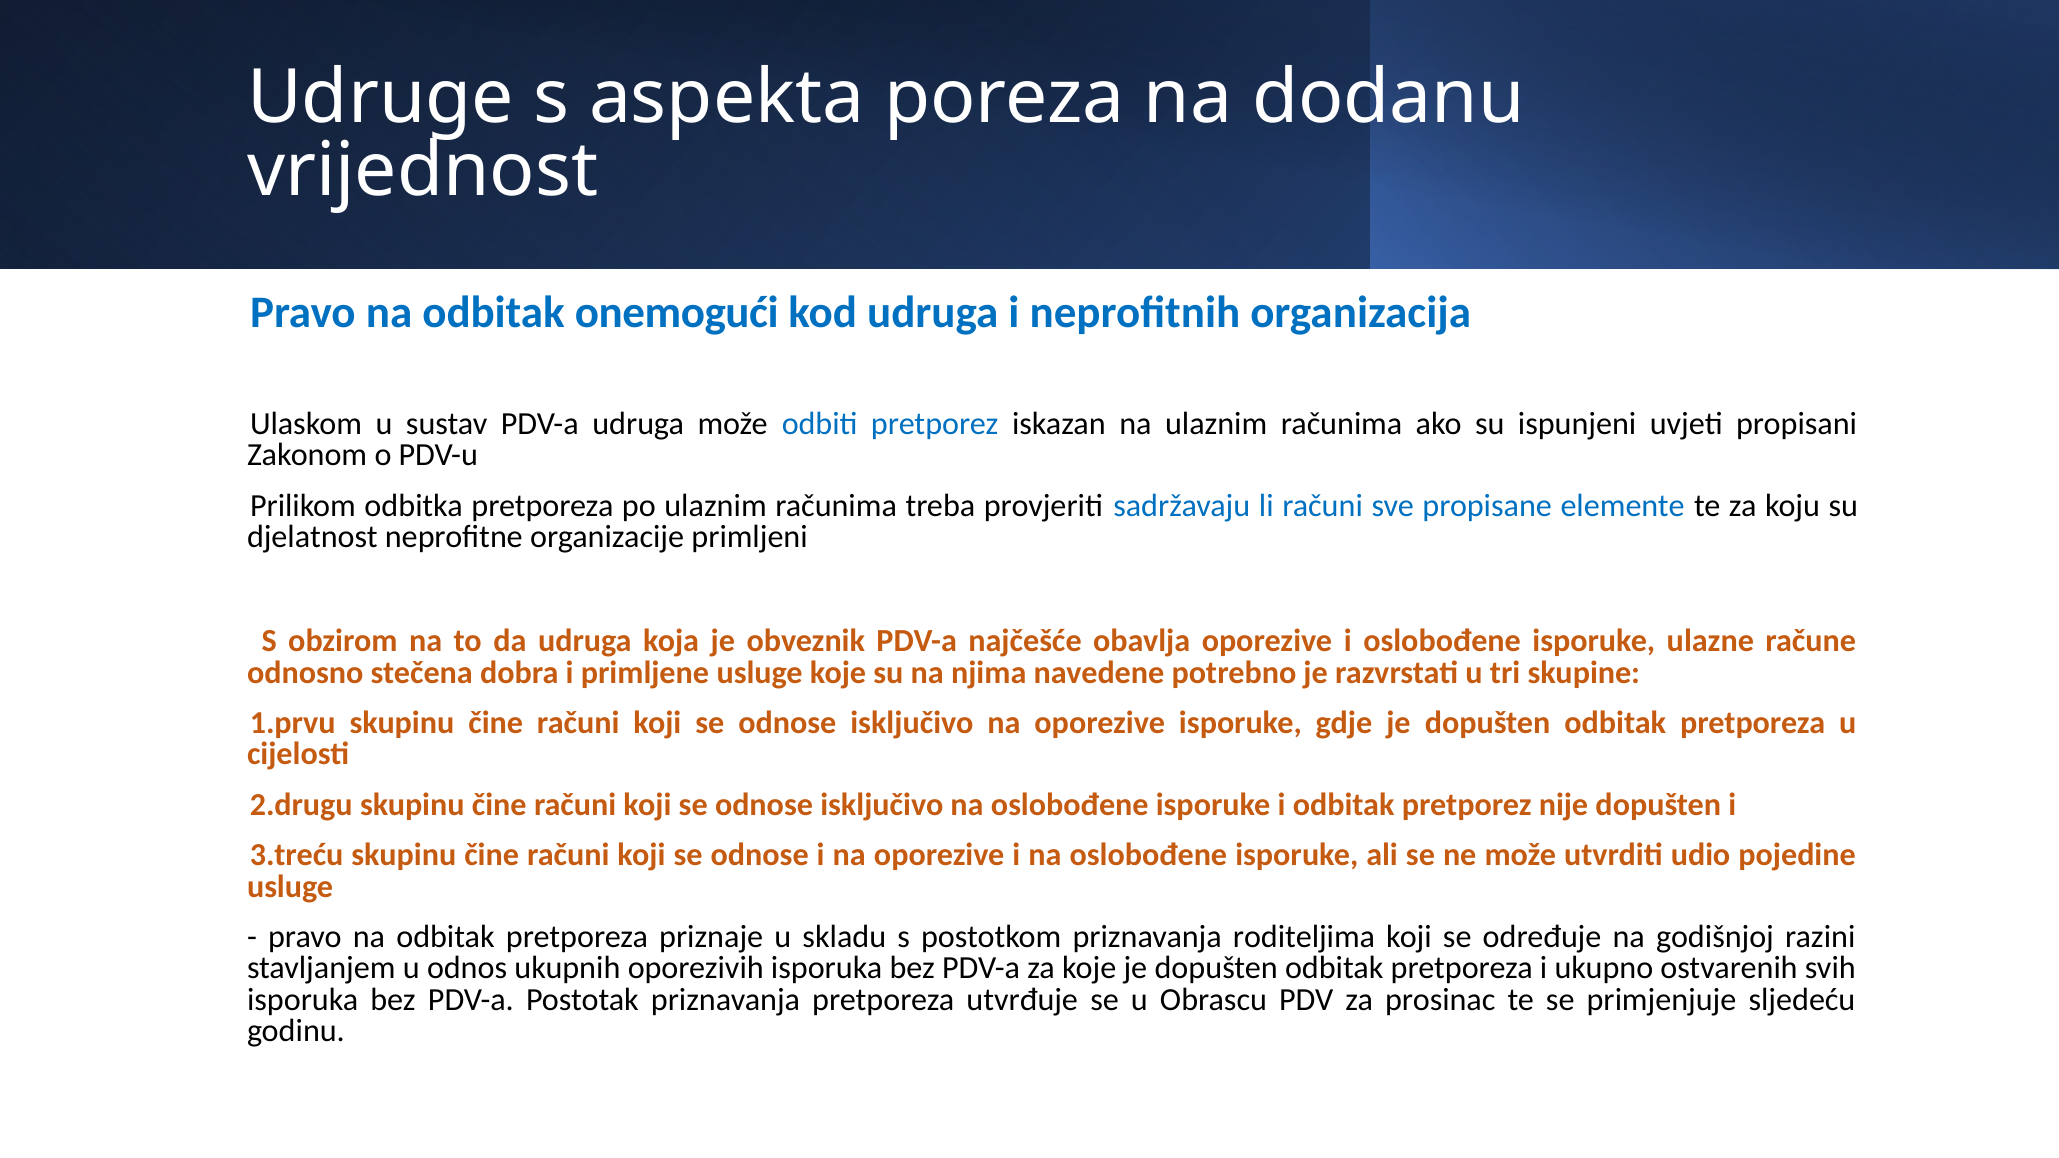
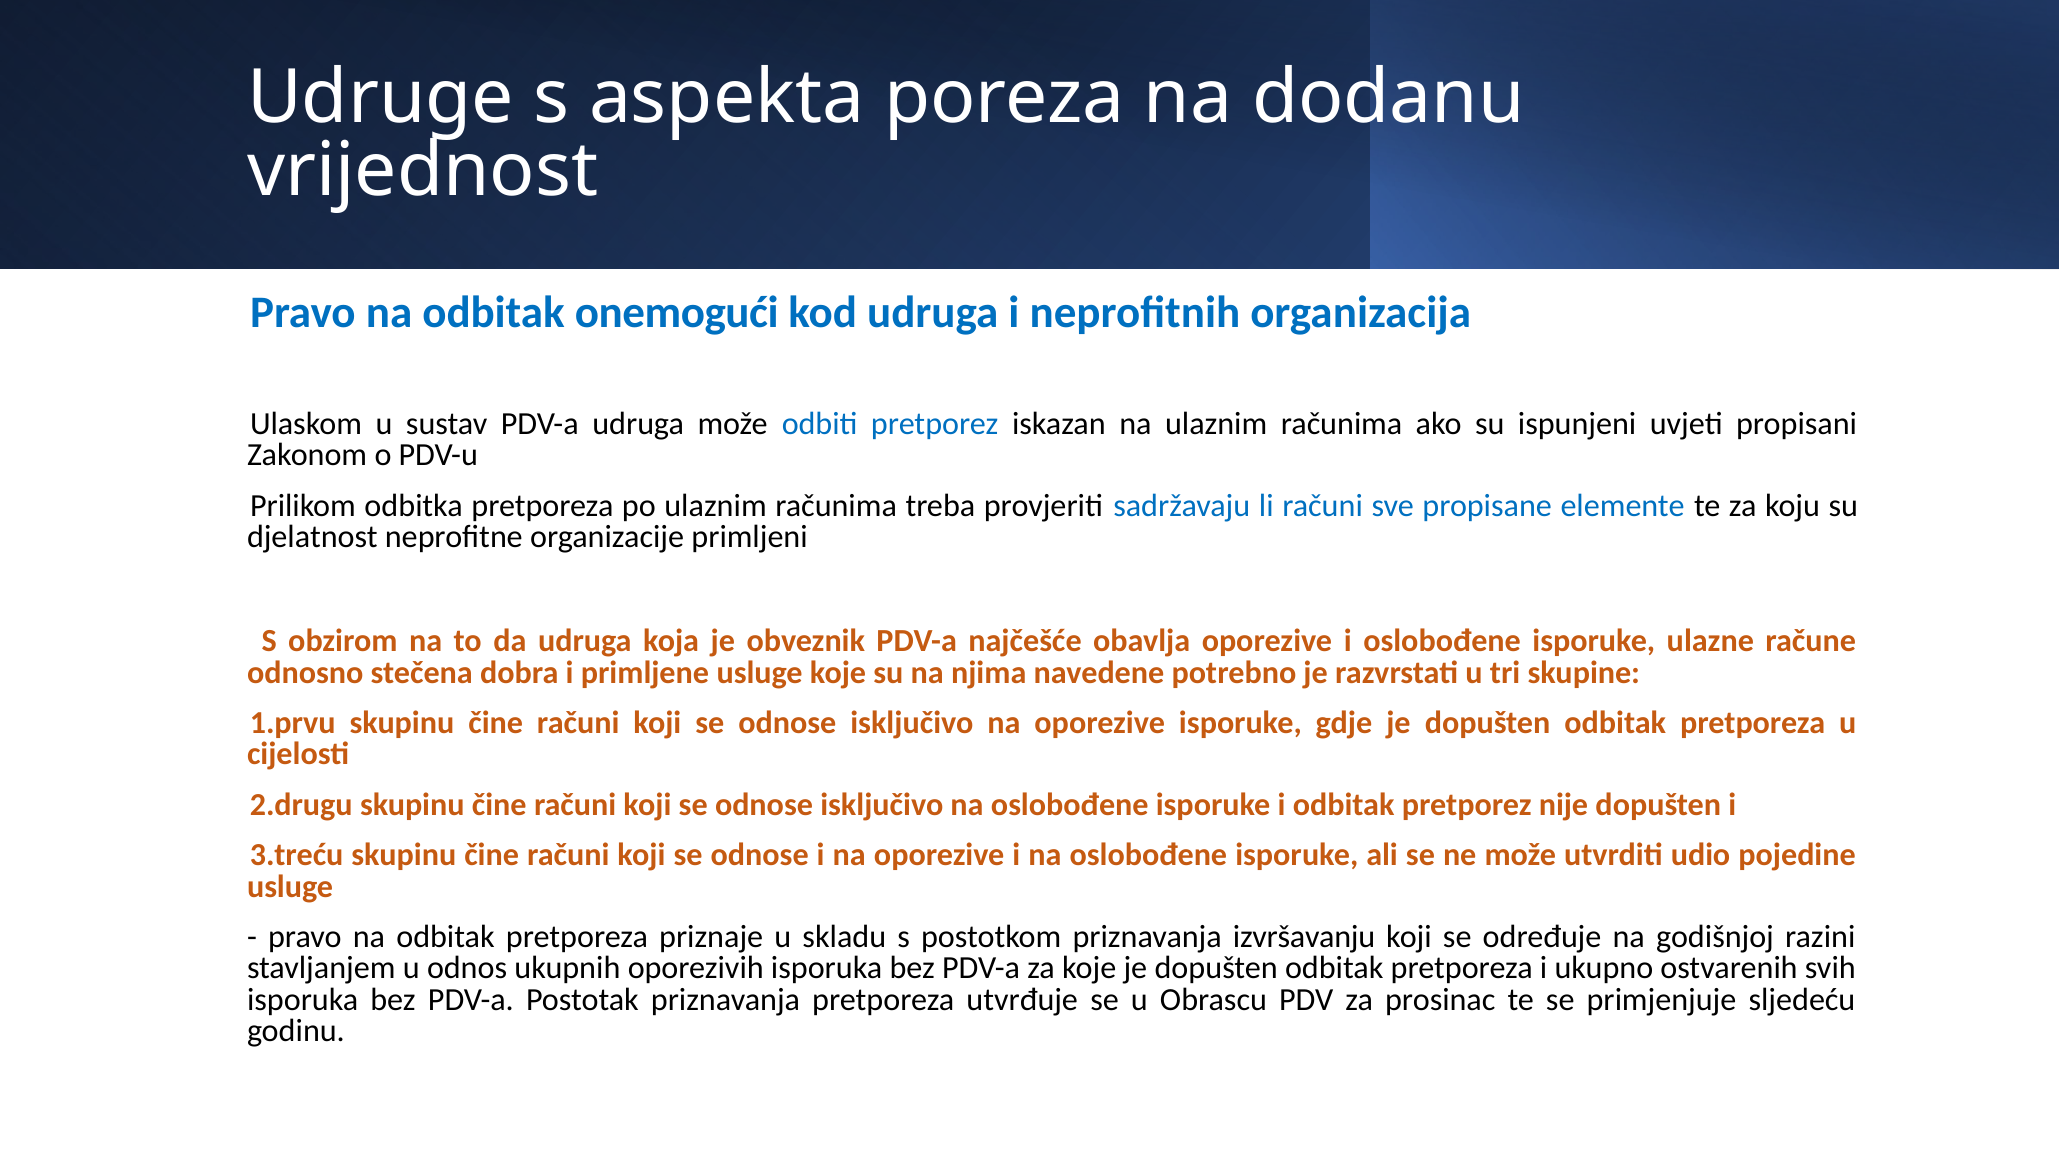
roditeljima: roditeljima -> izvršavanju
